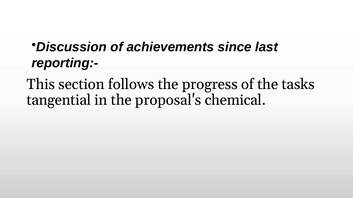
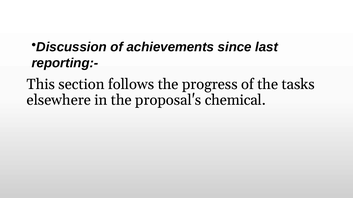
tangential: tangential -> elsewhere
